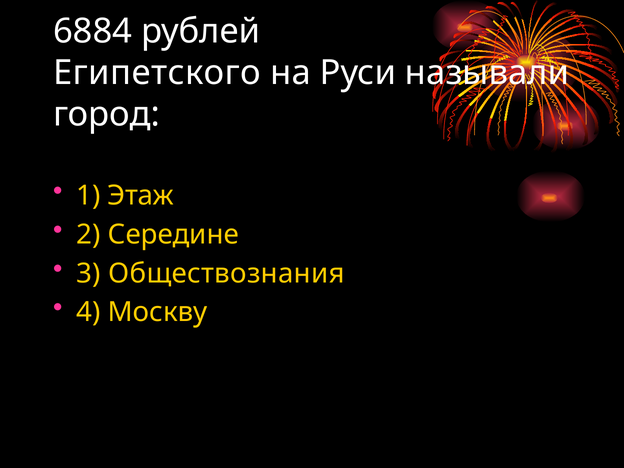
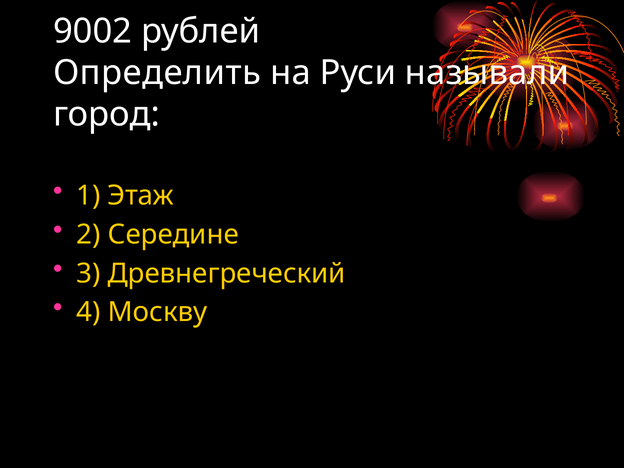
6884: 6884 -> 9002
Египетского: Египетского -> Определить
Обществознания: Обществознания -> Древнегреческий
